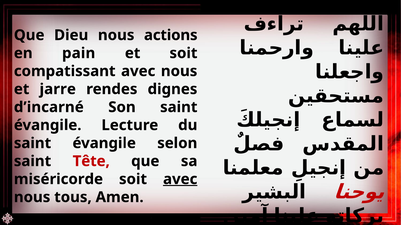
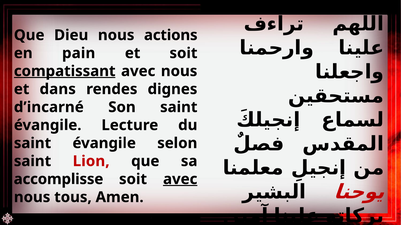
compatissant underline: none -> present
jarre: jarre -> dans
Tête: Tête -> Lion
miséricorde: miséricorde -> accomplisse
